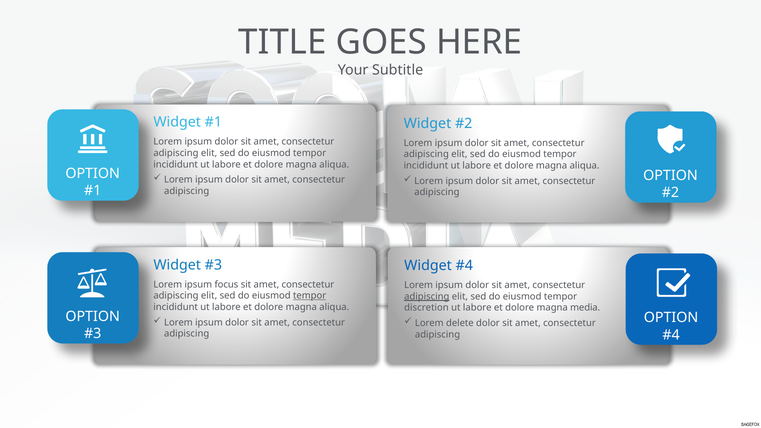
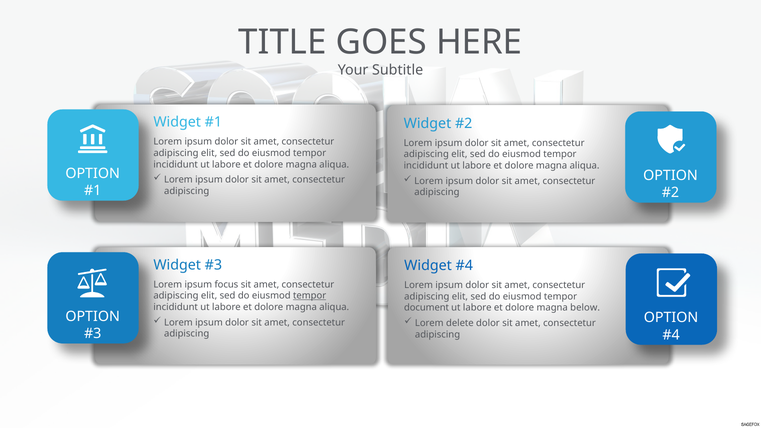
adipiscing at (427, 296) underline: present -> none
discretion: discretion -> document
media: media -> below
